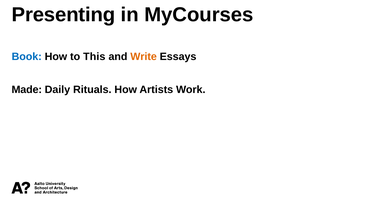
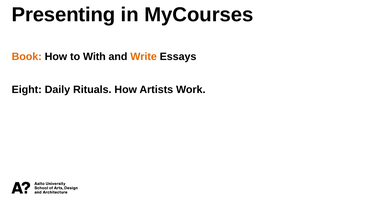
Book colour: blue -> orange
This: This -> With
Made: Made -> Eight
